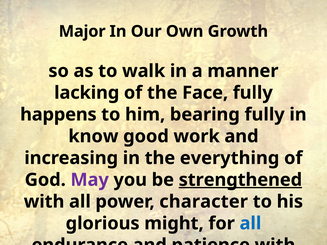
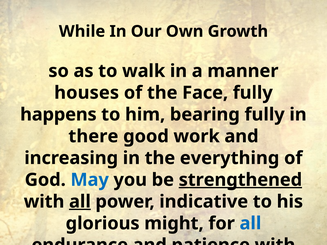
Major: Major -> While
lacking: lacking -> houses
know: know -> there
May colour: purple -> blue
all at (80, 202) underline: none -> present
character: character -> indicative
